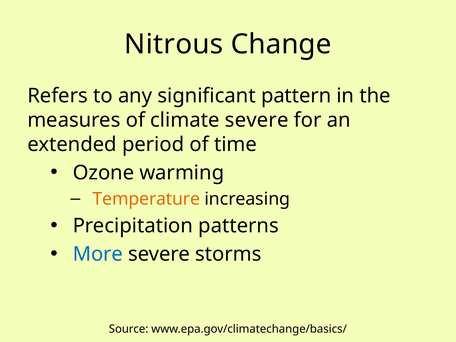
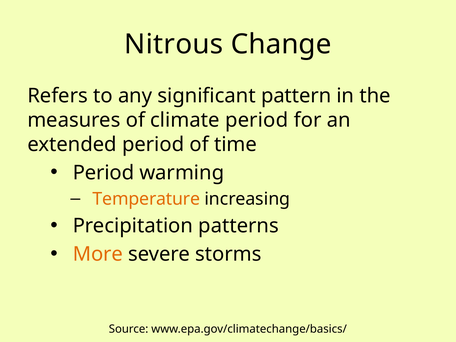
climate severe: severe -> period
Ozone at (103, 173): Ozone -> Period
More colour: blue -> orange
